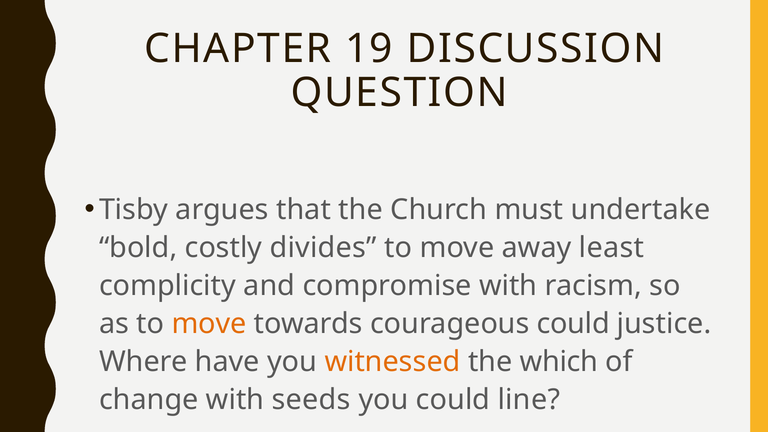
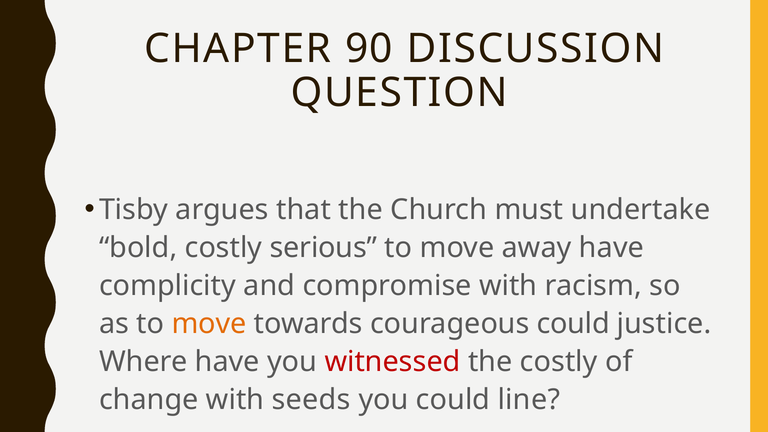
19: 19 -> 90
divides: divides -> serious
away least: least -> have
witnessed colour: orange -> red
the which: which -> costly
